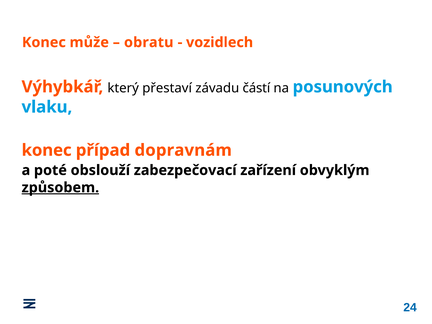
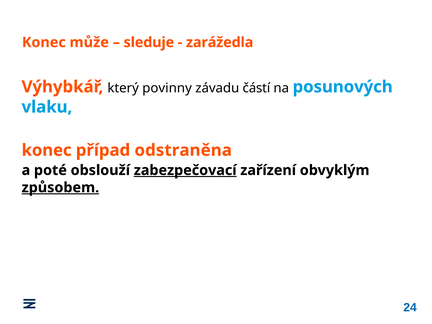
obratu: obratu -> sleduje
vozidlech: vozidlech -> zarážedla
přestaví: přestaví -> povinny
dopravnám: dopravnám -> odstraněna
zabezpečovací underline: none -> present
